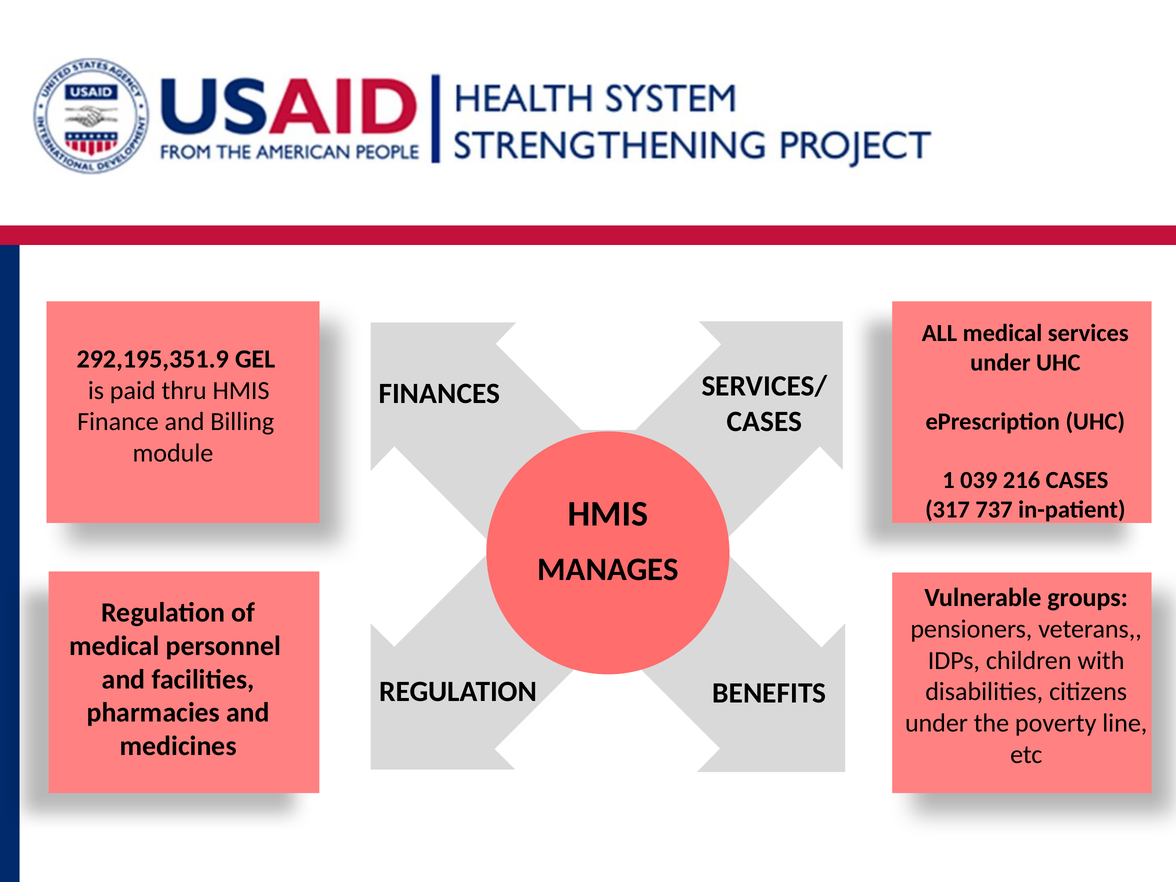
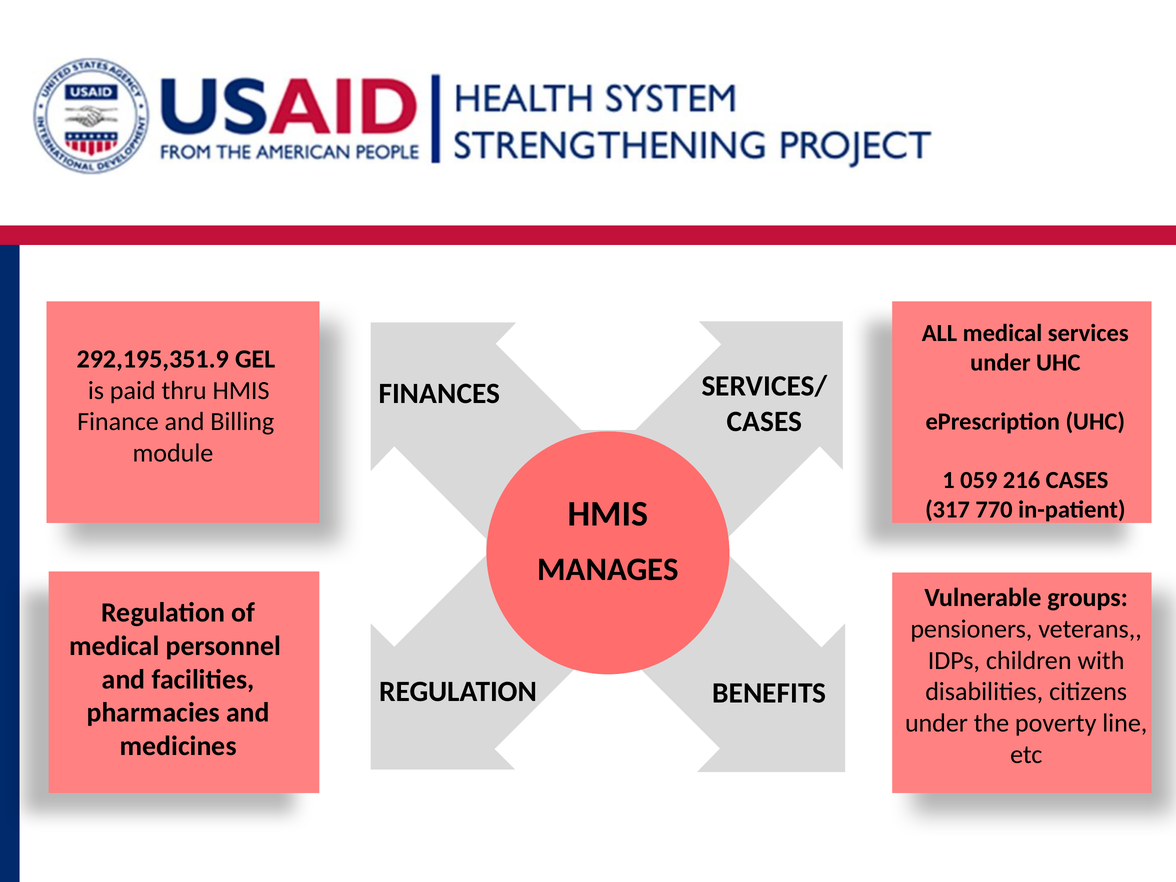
039: 039 -> 059
737: 737 -> 770
